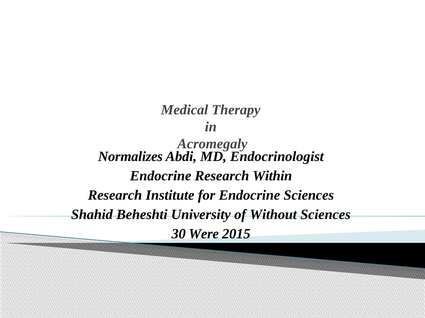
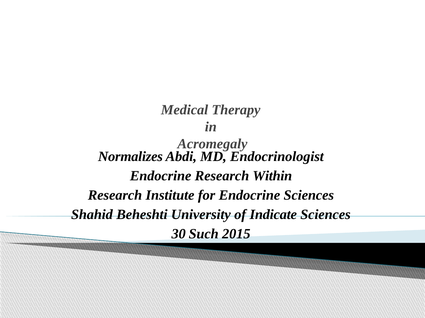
Without: Without -> Indicate
Were: Were -> Such
